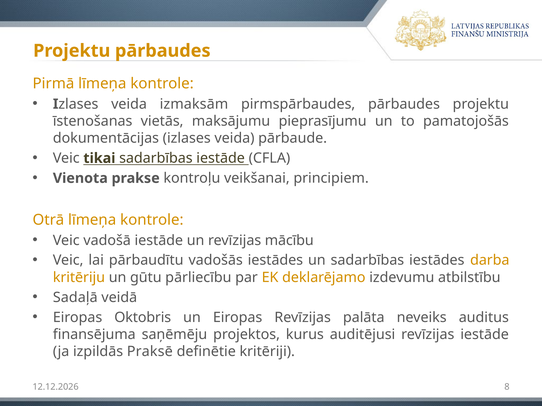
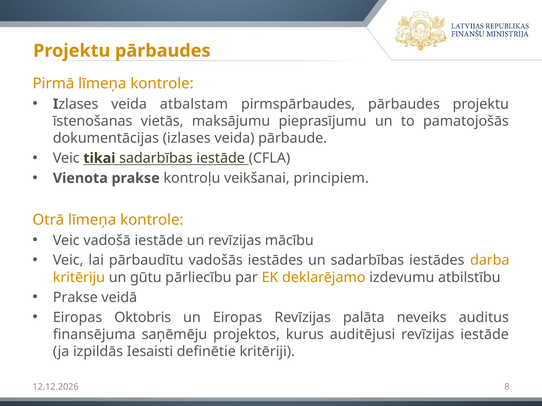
izmaksām: izmaksām -> atbalstam
Sadaļā at (75, 298): Sadaļā -> Prakse
Praksē: Praksē -> Iesaisti
